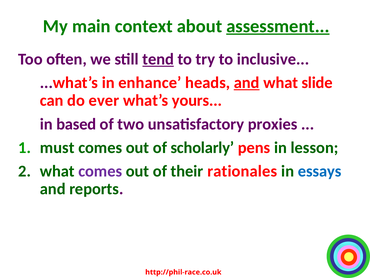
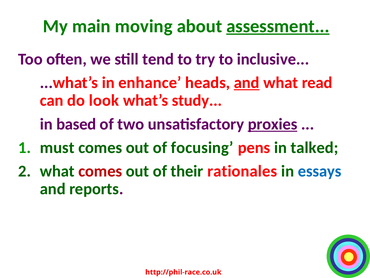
context: context -> moving
tend underline: present -> none
slide: slide -> read
ever: ever -> look
yours: yours -> study
proxies underline: none -> present
scholarly: scholarly -> focusing
lesson: lesson -> talked
comes at (100, 171) colour: purple -> red
